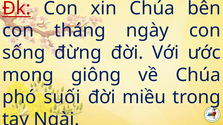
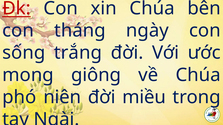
đừng: đừng -> trắng
suối: suối -> niên
